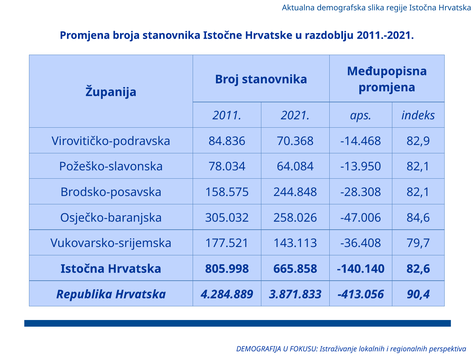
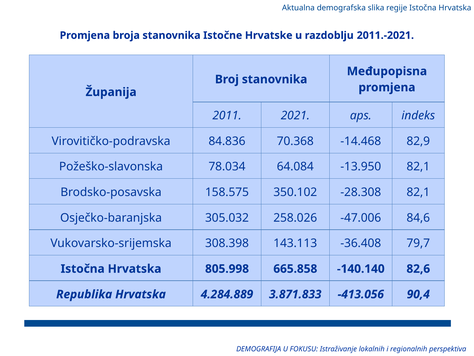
244.848: 244.848 -> 350.102
177.521: 177.521 -> 308.398
